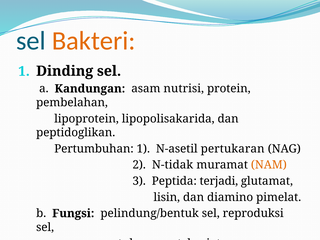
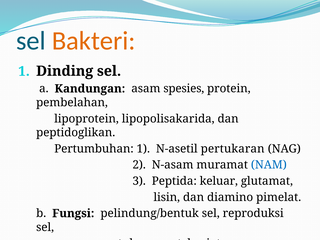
nutrisi: nutrisi -> spesies
N-tidak: N-tidak -> N-asam
NAM colour: orange -> blue
terjadi: terjadi -> keluar
